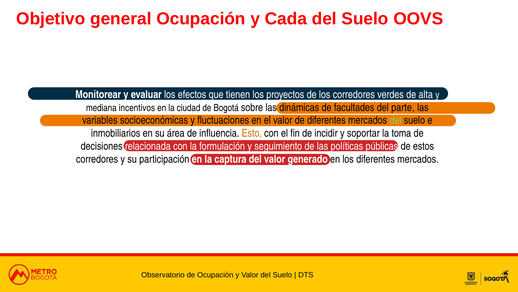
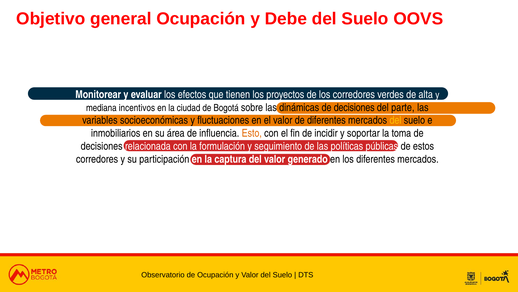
Cada: Cada -> Debe
dinámicas de facultades: facultades -> decisiones
del at (395, 120) colour: light green -> yellow
